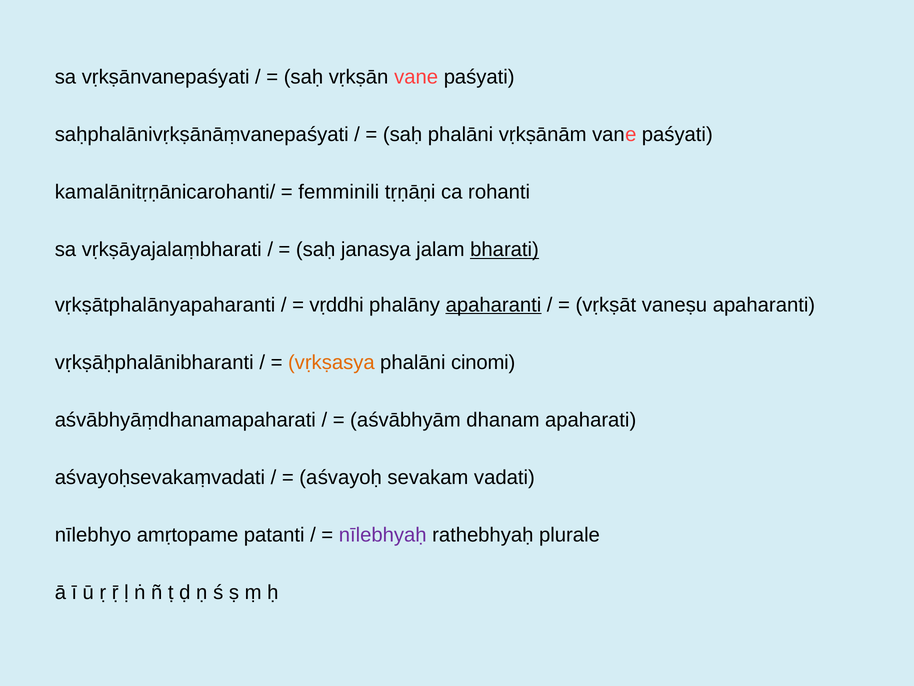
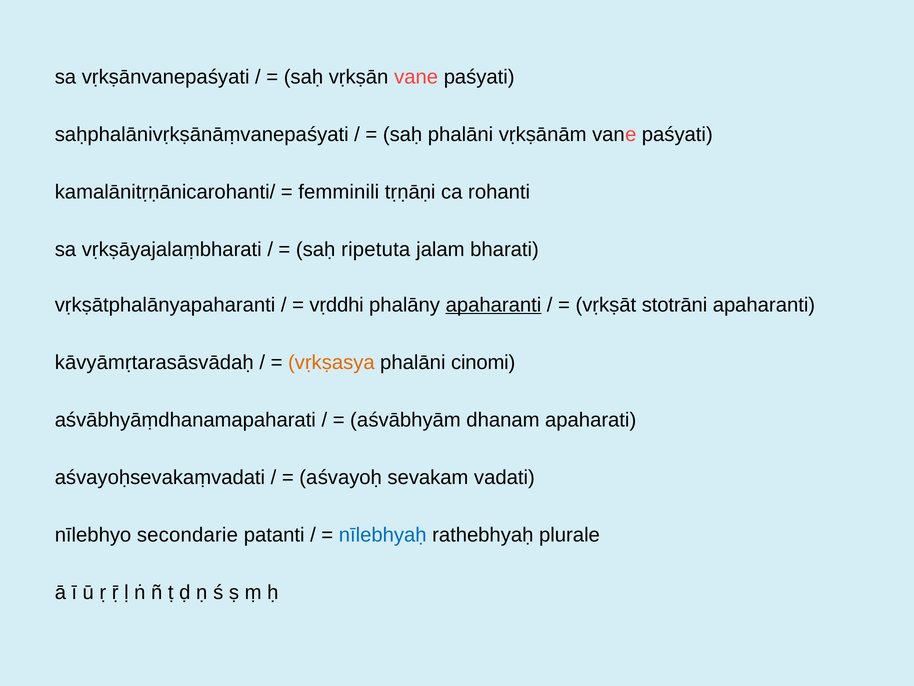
janasya: janasya -> ripetuta
bharati underline: present -> none
vaneṣu: vaneṣu -> stotrāni
vṛkṣāḥphalānibharanti: vṛkṣāḥphalānibharanti -> kāvyāmṛtarasāsvādaḥ
amṛtopame: amṛtopame -> secondarie
nīlebhyaḥ colour: purple -> blue
